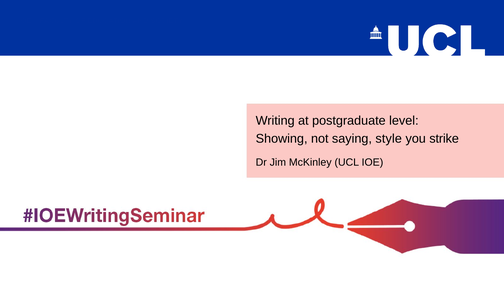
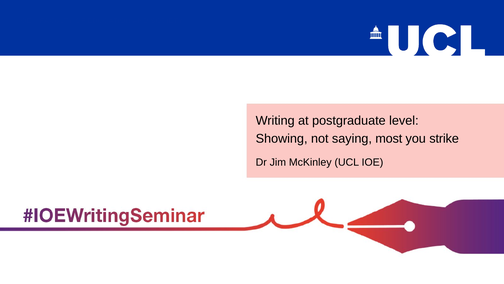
style: style -> most
